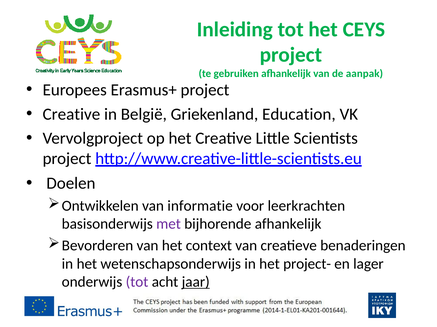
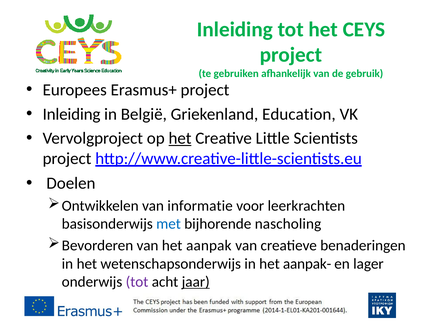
aanpak: aanpak -> gebruik
Creative at (71, 114): Creative -> Inleiding
het at (180, 139) underline: none -> present
met colour: purple -> blue
bijhorende afhankelijk: afhankelijk -> nascholing
context: context -> aanpak
project-: project- -> aanpak-
